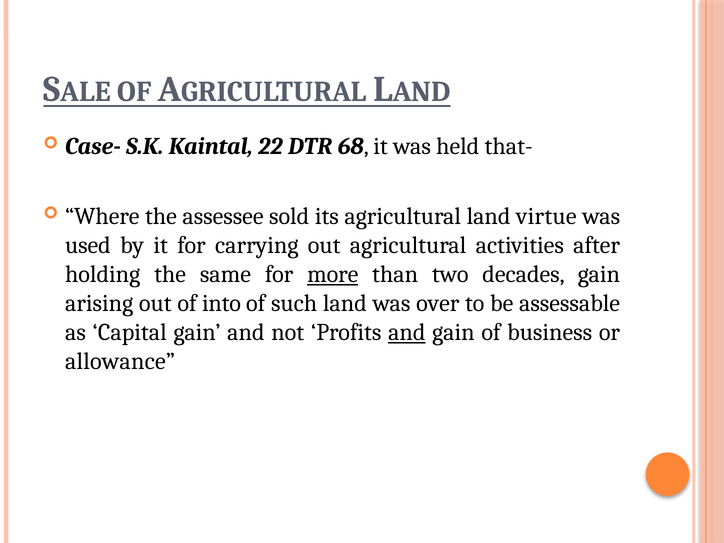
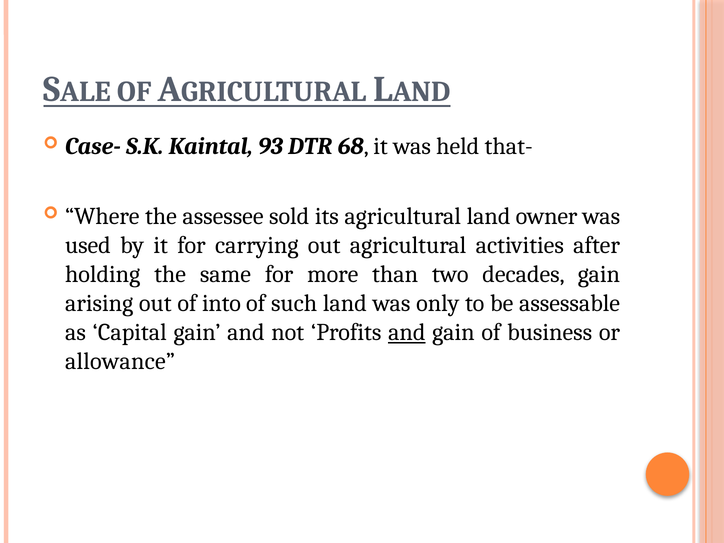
22: 22 -> 93
virtue: virtue -> owner
more underline: present -> none
over: over -> only
